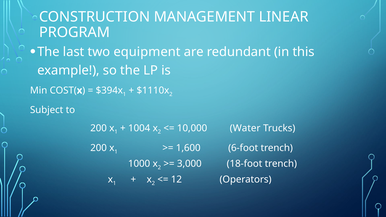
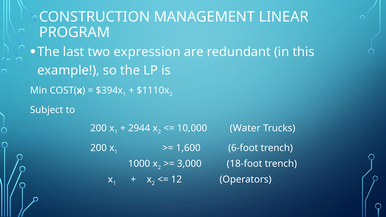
equipment: equipment -> expression
1004: 1004 -> 2944
